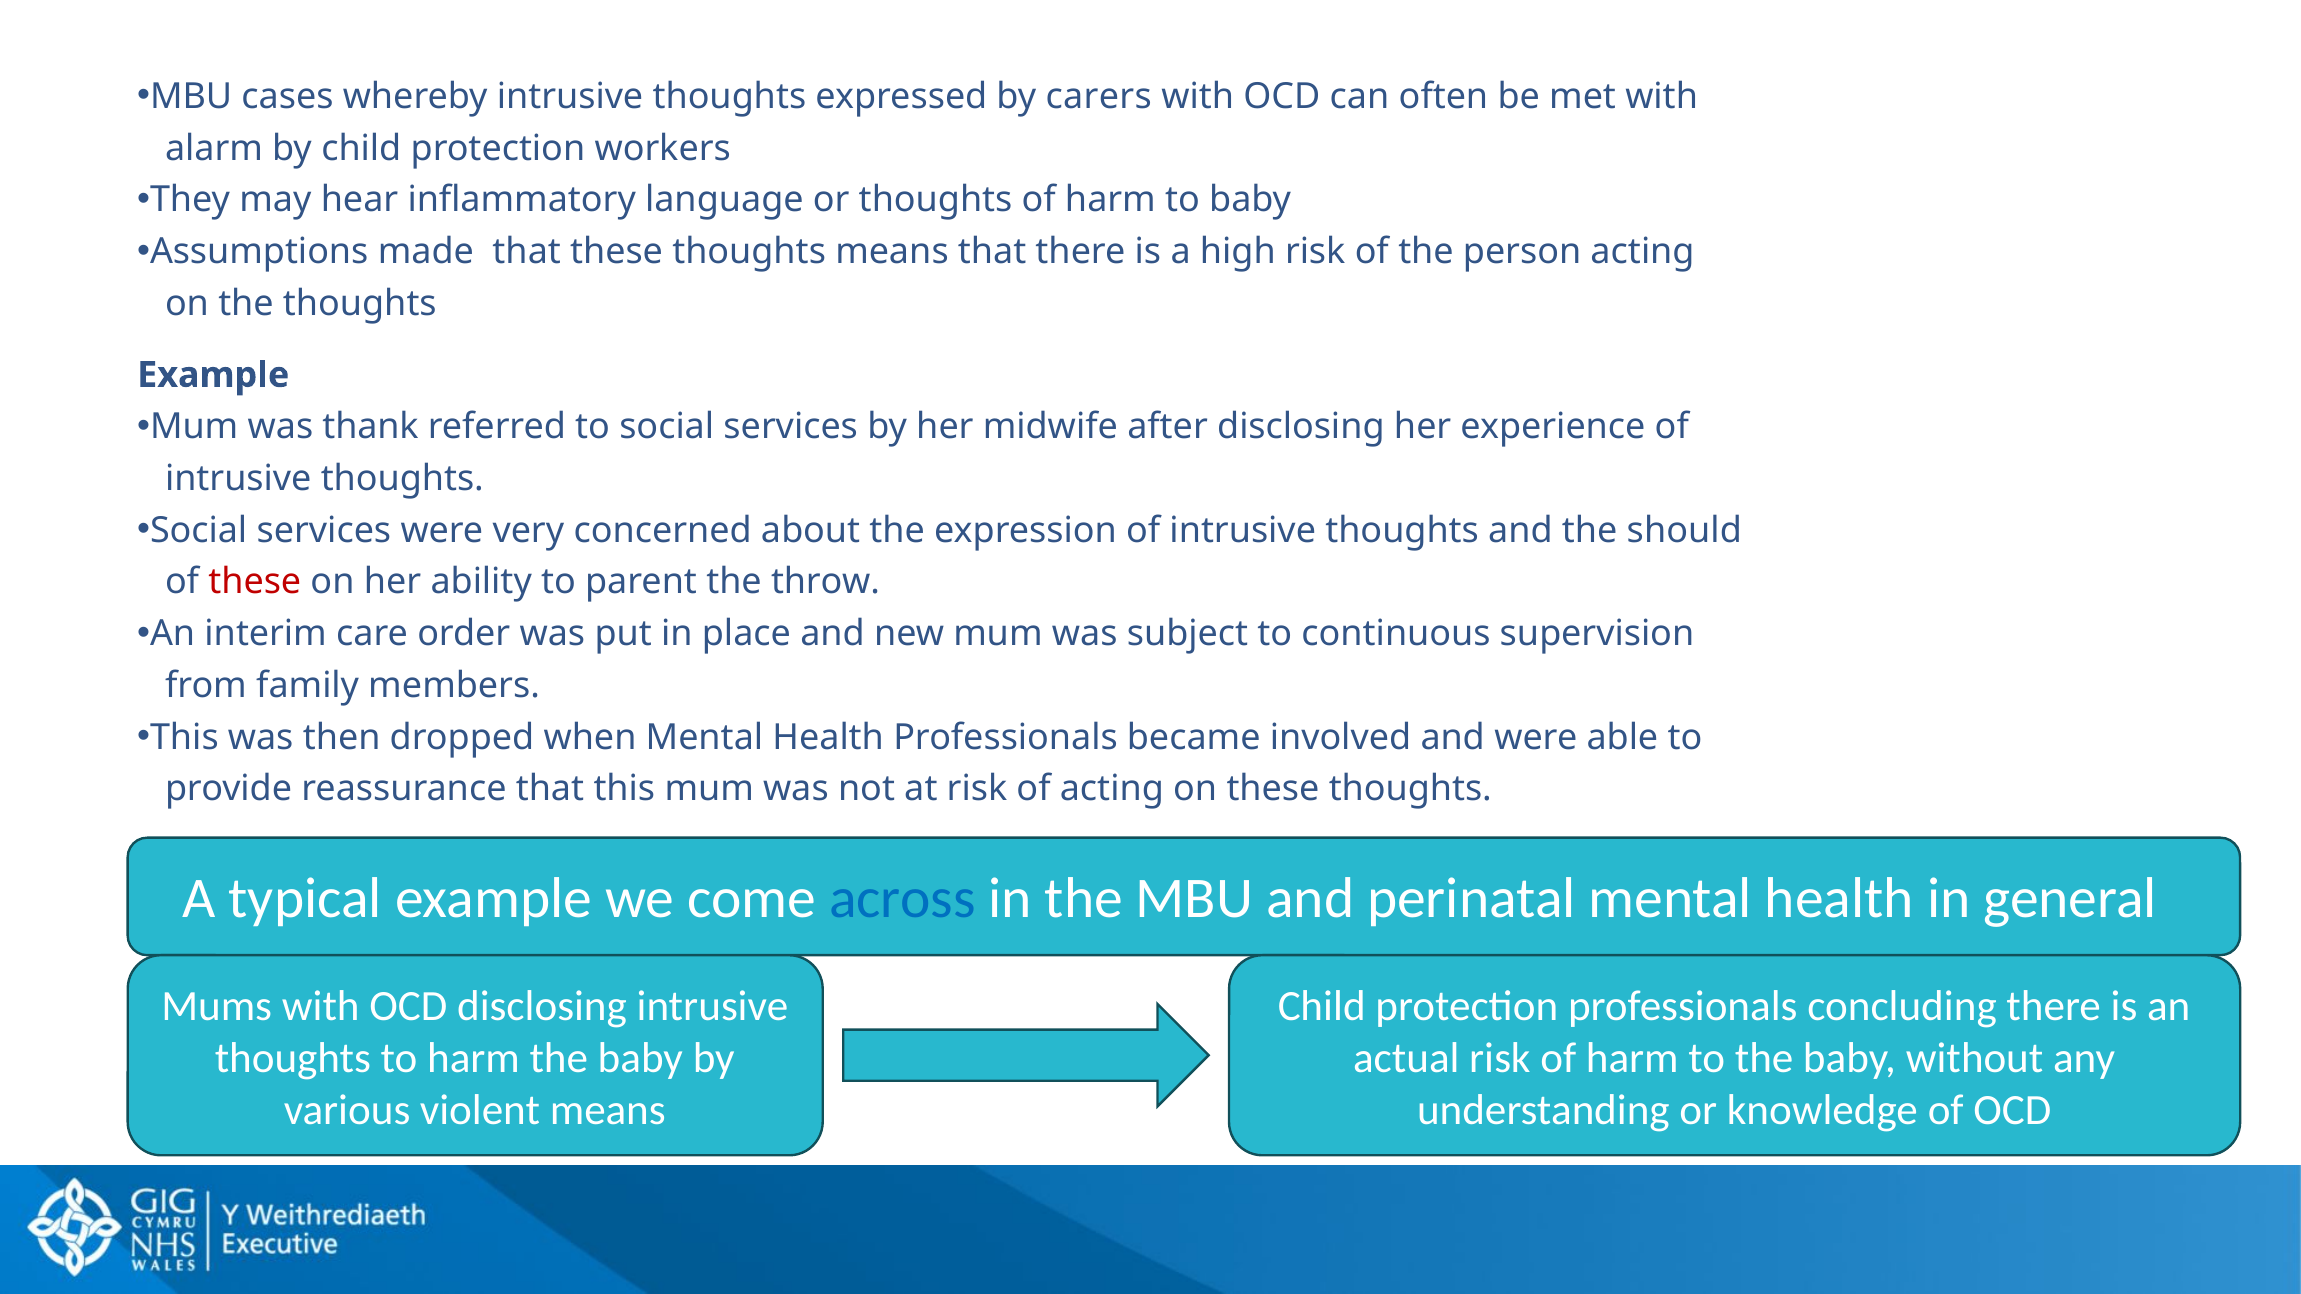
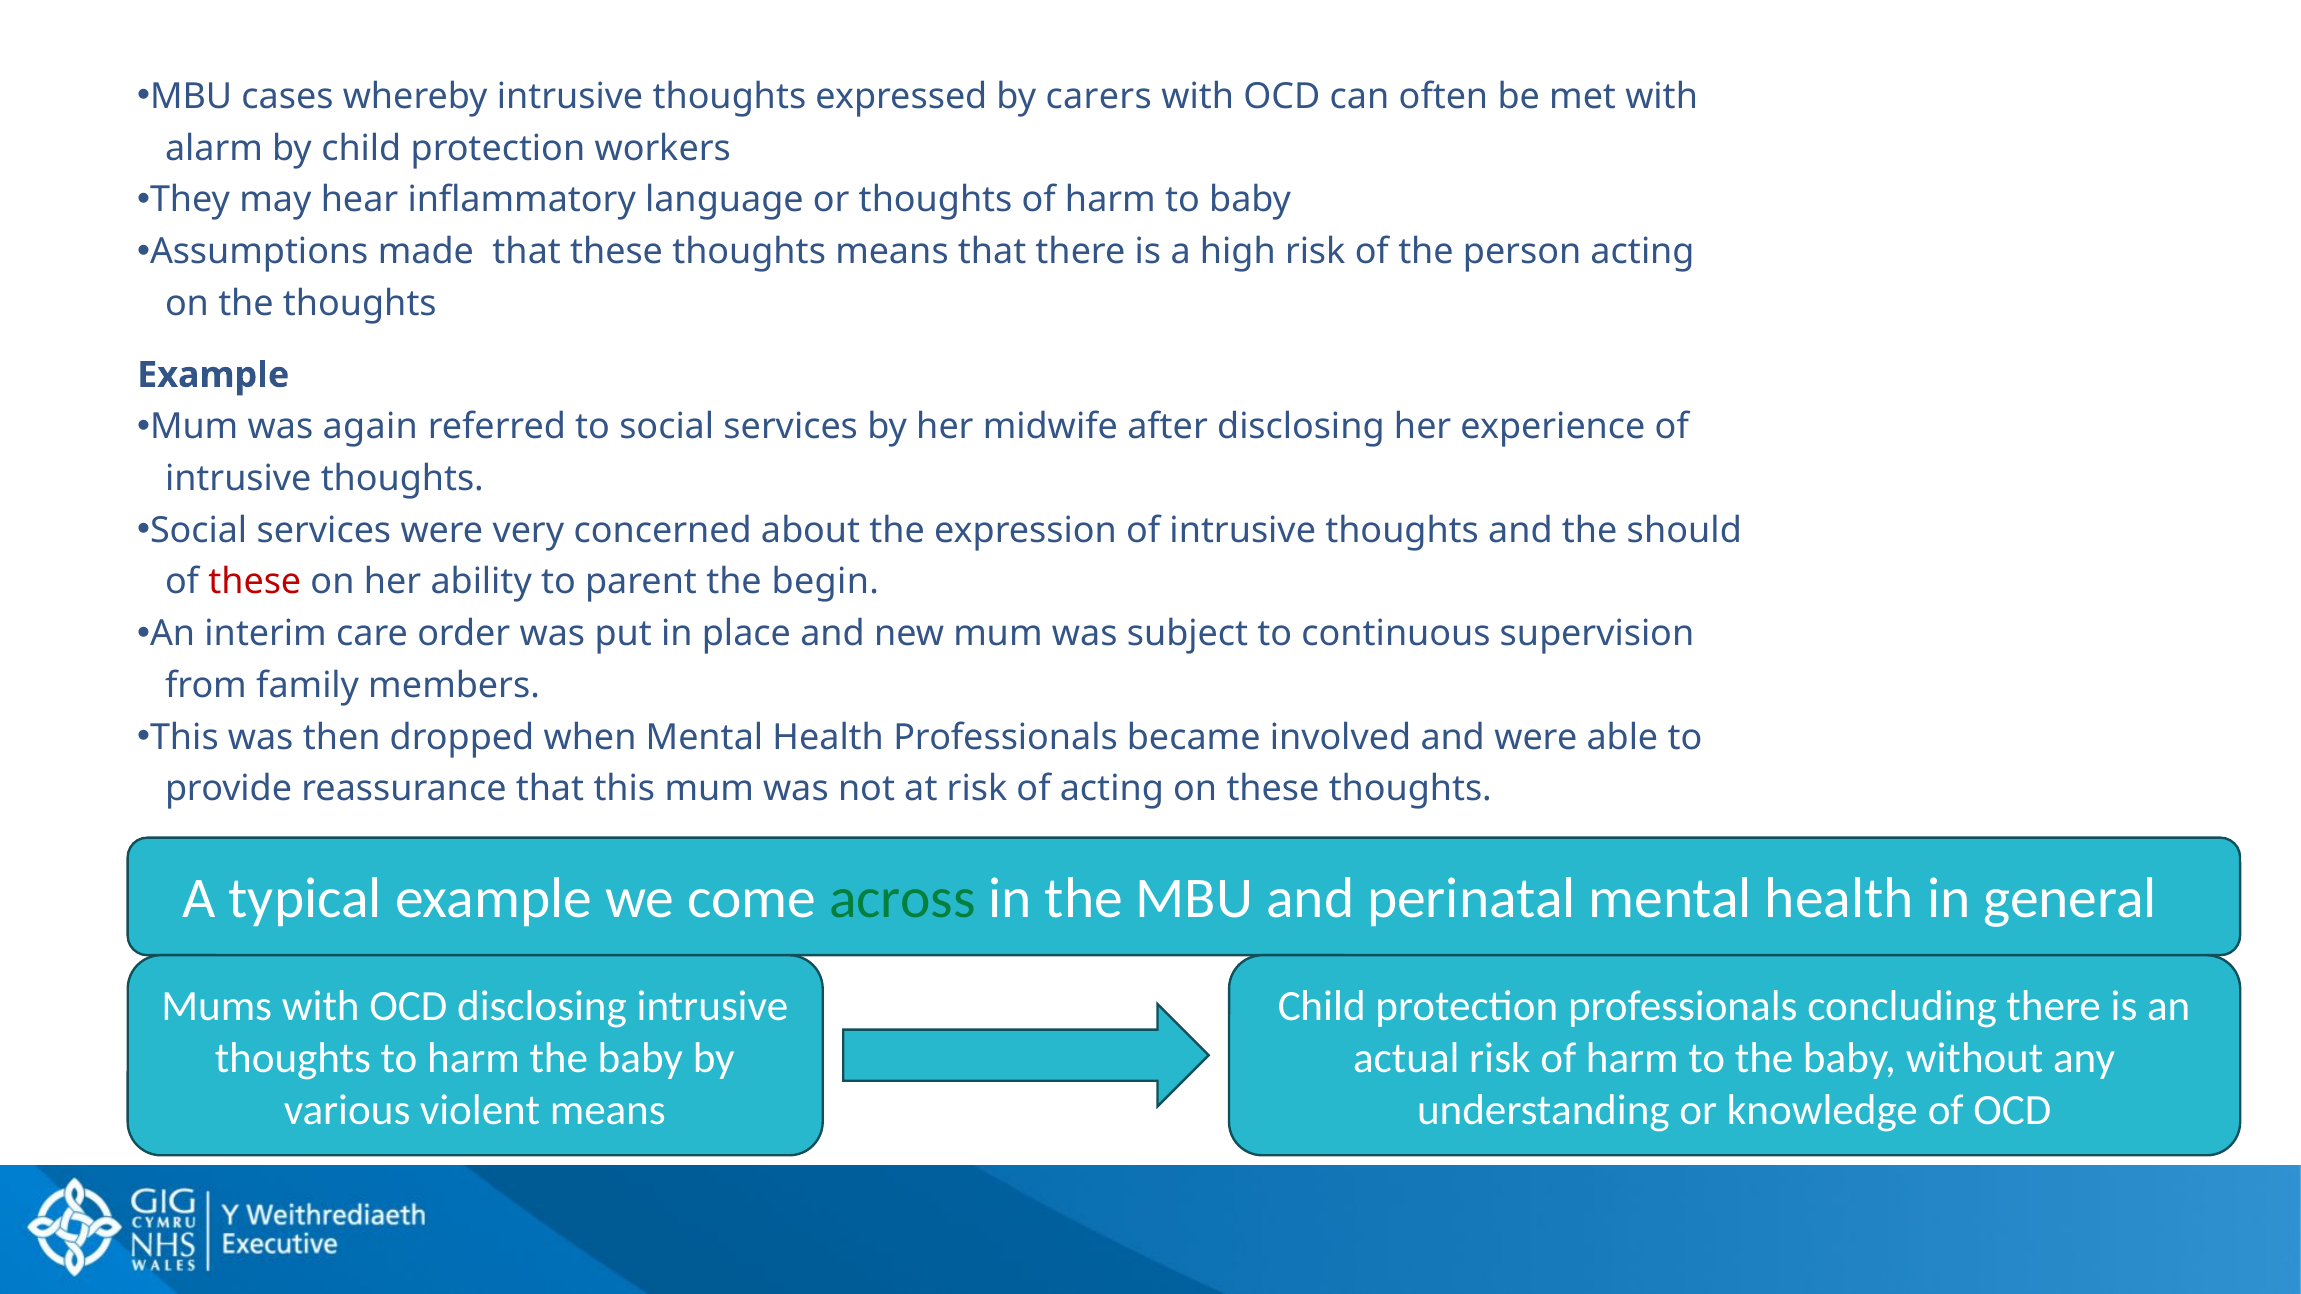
thank: thank -> again
throw: throw -> begin
across colour: blue -> green
